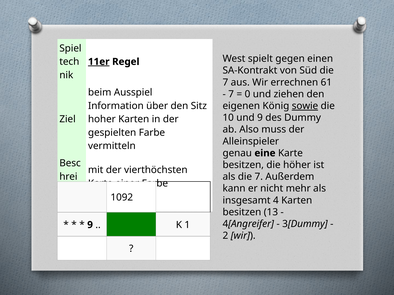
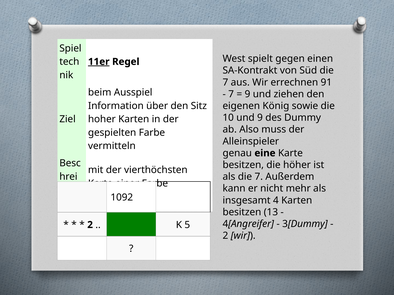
61: 61 -> 91
0 at (247, 94): 0 -> 9
sowie underline: present -> none
9 at (90, 225): 9 -> 2
1: 1 -> 5
